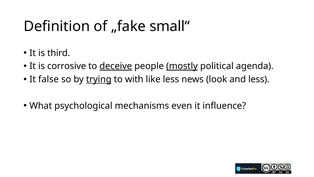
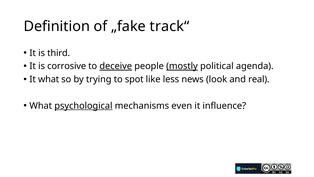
small“: small“ -> track“
It false: false -> what
trying underline: present -> none
with: with -> spot
and less: less -> real
psychological underline: none -> present
